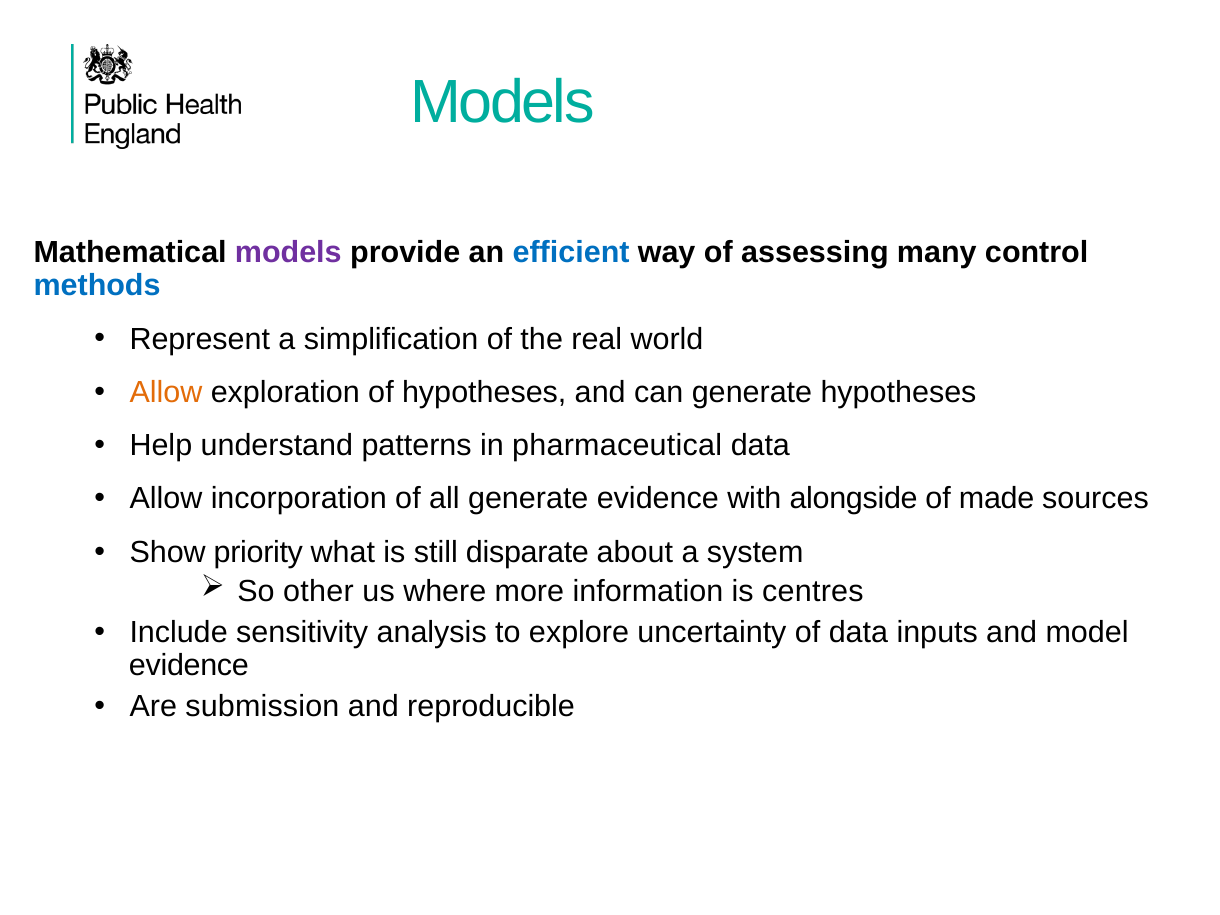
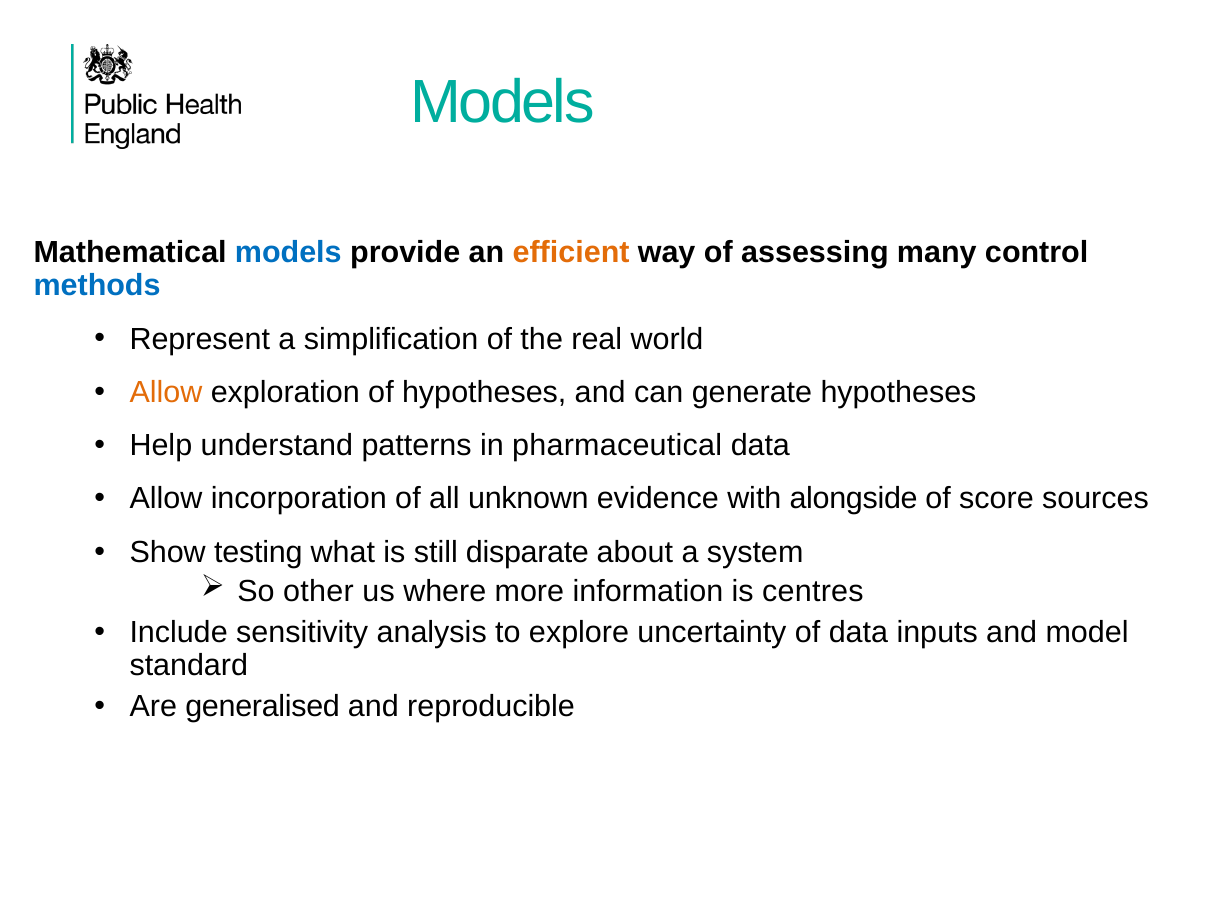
models at (288, 253) colour: purple -> blue
efficient colour: blue -> orange
all generate: generate -> unknown
made: made -> score
priority: priority -> testing
evidence at (189, 665): evidence -> standard
submission: submission -> generalised
